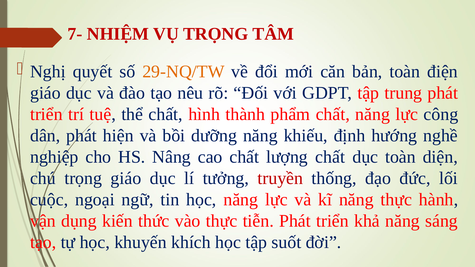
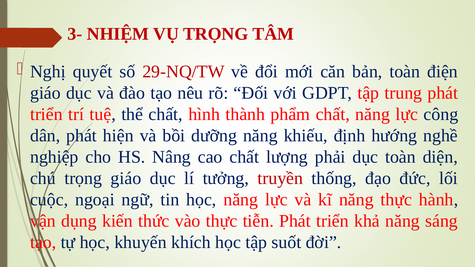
7-: 7- -> 3-
29-NQ/TW colour: orange -> red
lượng chất: chất -> phải
